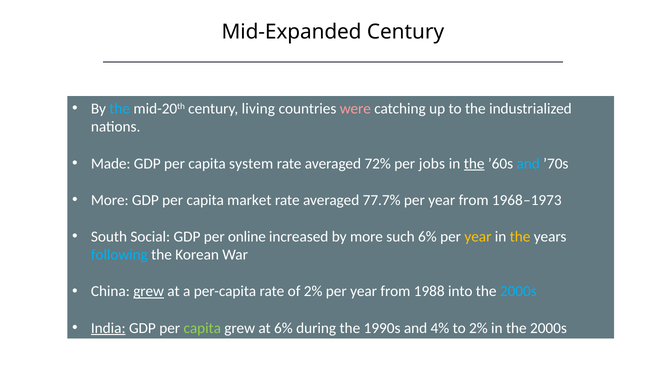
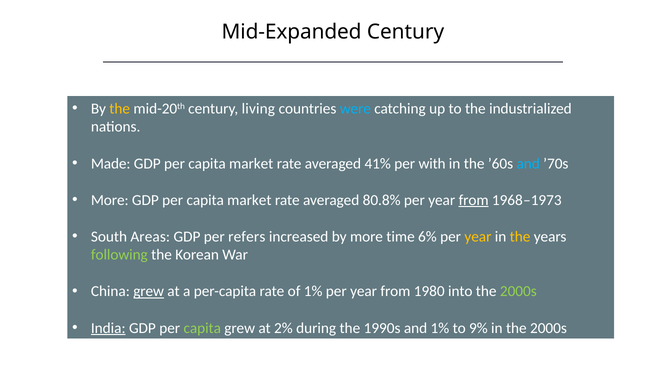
the at (120, 109) colour: light blue -> yellow
were colour: pink -> light blue
system at (251, 164): system -> market
72%: 72% -> 41%
jobs: jobs -> with
the at (474, 164) underline: present -> none
77.7%: 77.7% -> 80.8%
from at (474, 200) underline: none -> present
Social: Social -> Areas
online: online -> refers
such: such -> time
following colour: light blue -> light green
of 2%: 2% -> 1%
1988: 1988 -> 1980
2000s at (518, 292) colour: light blue -> light green
at 6%: 6% -> 2%
and 4%: 4% -> 1%
to 2%: 2% -> 9%
